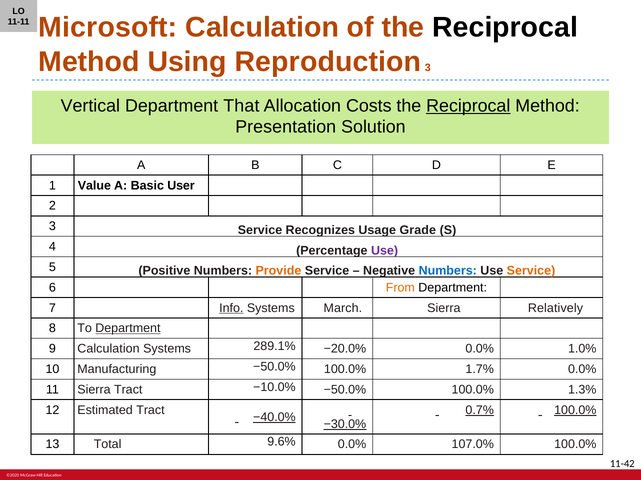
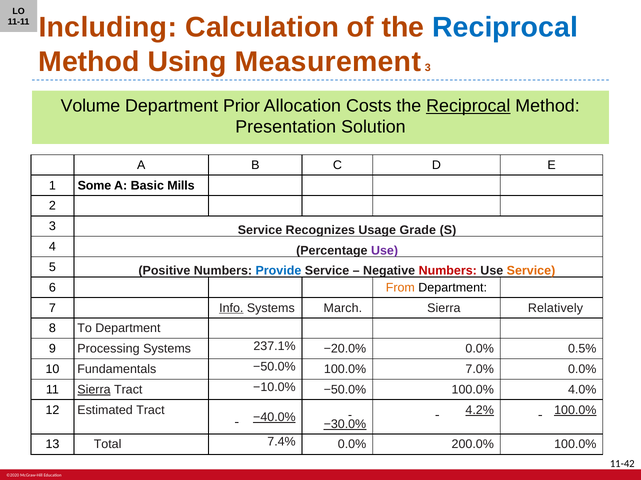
Microsoft: Microsoft -> Including
Reciprocal at (505, 28) colour: black -> blue
Reproduction: Reproduction -> Measurement
Vertical: Vertical -> Volume
That: That -> Prior
Value: Value -> Some
User: User -> Mills
Provide colour: orange -> blue
Numbers at (448, 271) colour: blue -> red
Department at (128, 329) underline: present -> none
9 Calculation: Calculation -> Processing
289.1%: 289.1% -> 237.1%
1.0%: 1.0% -> 0.5%
Manufacturing: Manufacturing -> Fundamentals
1.7%: 1.7% -> 7.0%
Sierra at (94, 390) underline: none -> present
1.3%: 1.3% -> 4.0%
0.7%: 0.7% -> 4.2%
9.6%: 9.6% -> 7.4%
107.0%: 107.0% -> 200.0%
